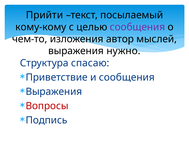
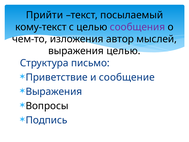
кому-кому: кому-кому -> кому-текст
выражения нужно: нужно -> целью
спасаю: спасаю -> письмо
и сообщения: сообщения -> сообщение
Вопросы colour: red -> black
